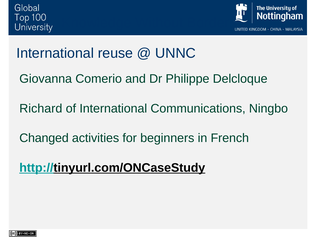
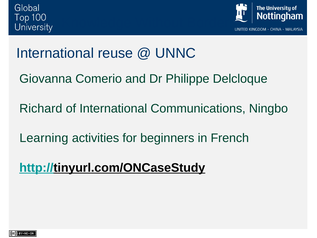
Changed: Changed -> Learning
